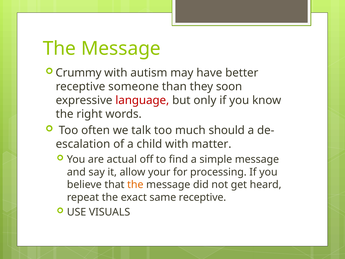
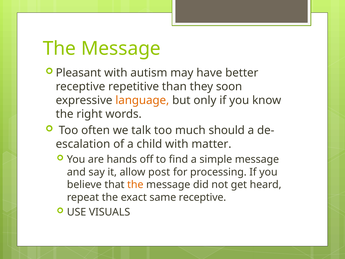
Crummy: Crummy -> Pleasant
someone: someone -> repetitive
language colour: red -> orange
actual: actual -> hands
your: your -> post
